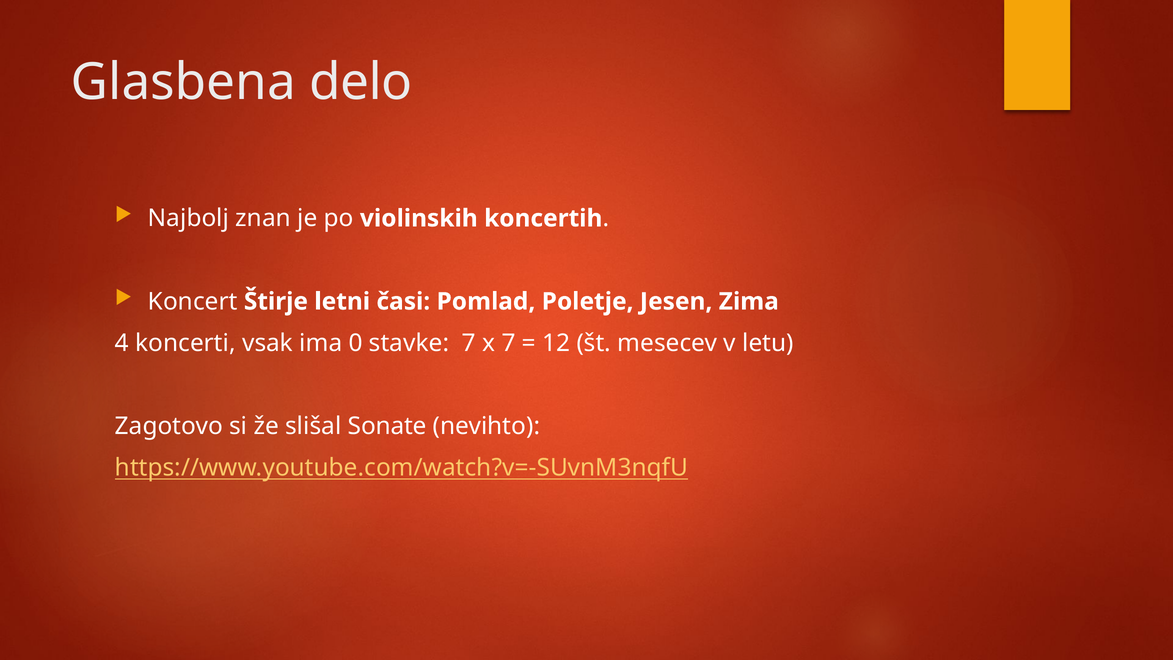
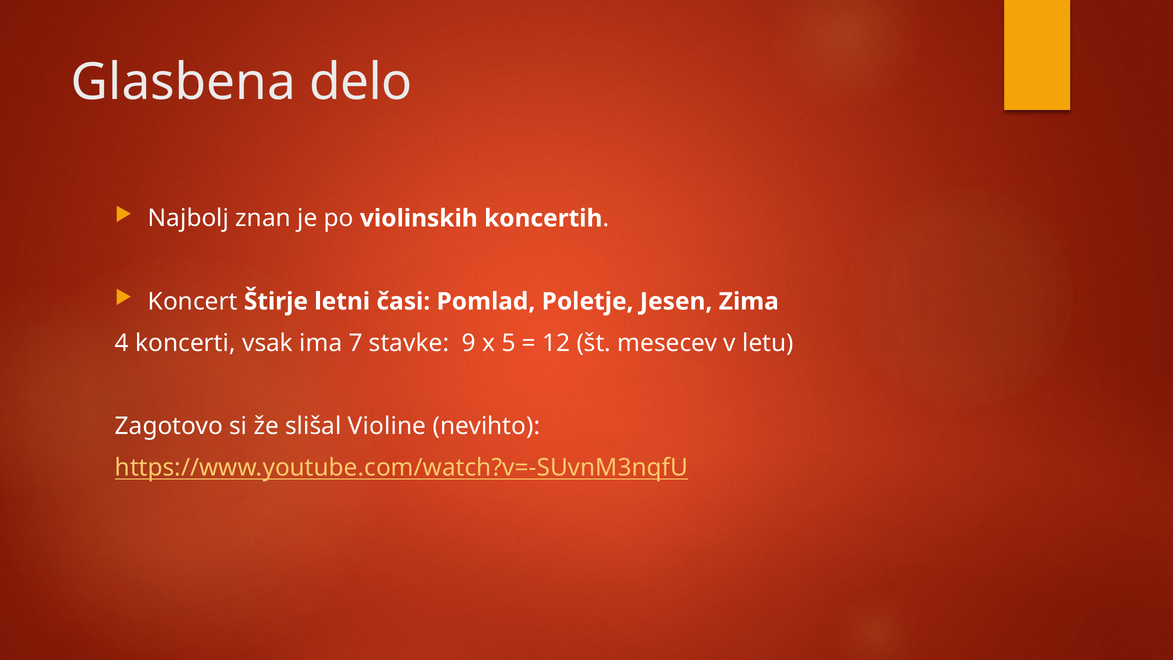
0: 0 -> 7
stavke 7: 7 -> 9
x 7: 7 -> 5
Sonate: Sonate -> Violine
